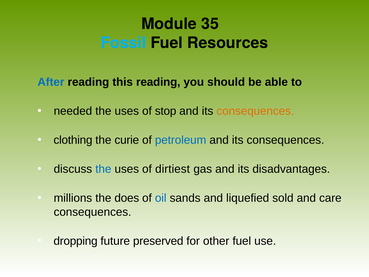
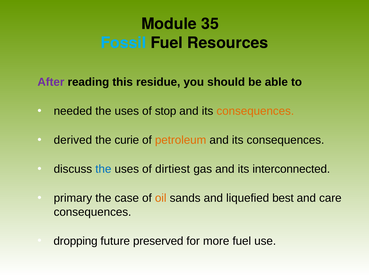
After colour: blue -> purple
this reading: reading -> residue
clothing: clothing -> derived
petroleum colour: blue -> orange
disadvantages: disadvantages -> interconnected
millions: millions -> primary
does: does -> case
oil colour: blue -> orange
sold: sold -> best
other: other -> more
